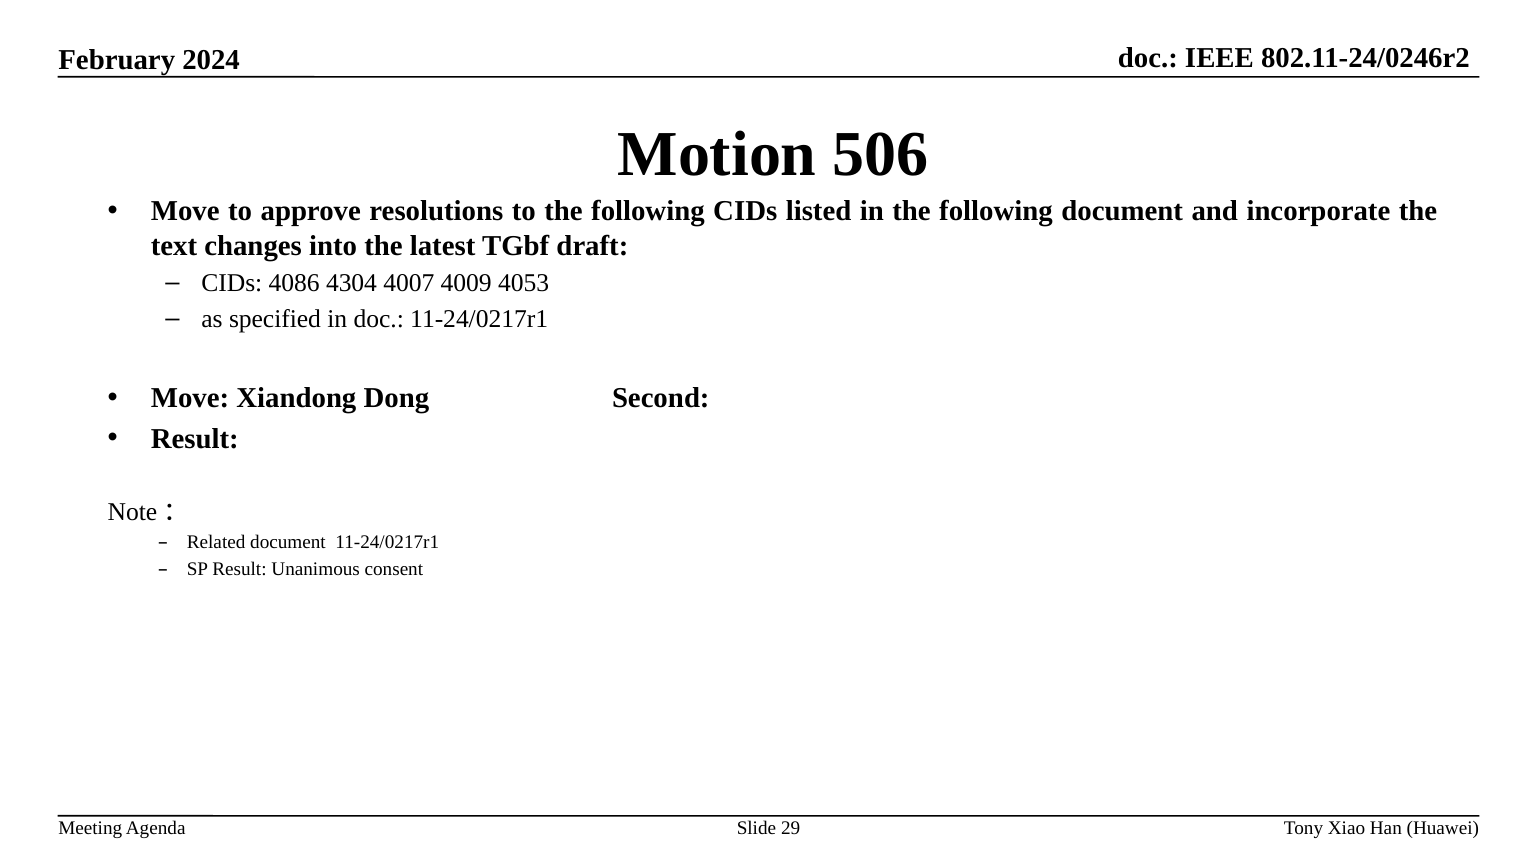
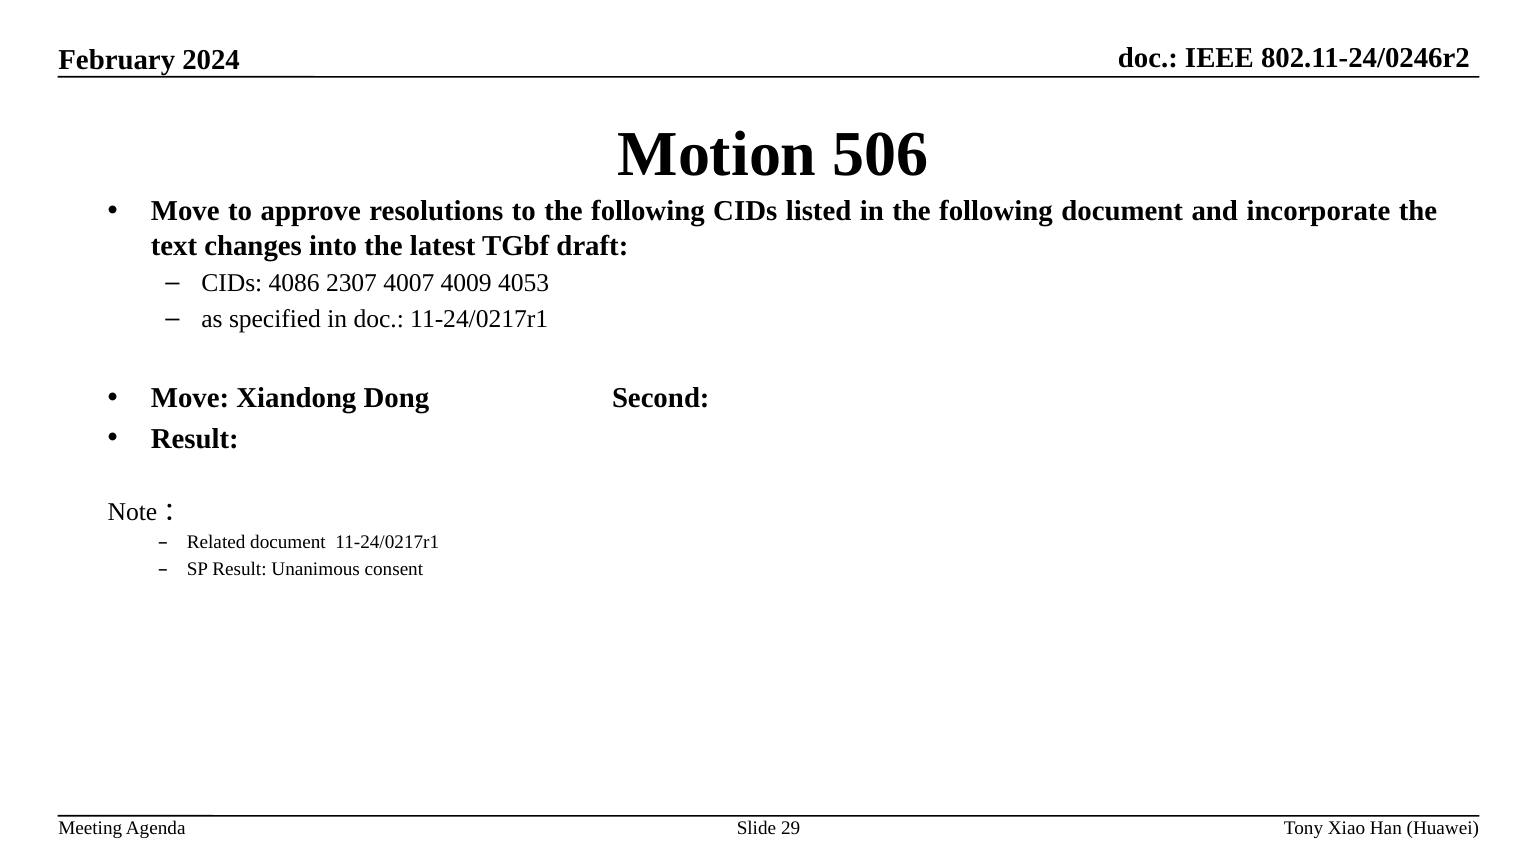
4304: 4304 -> 2307
